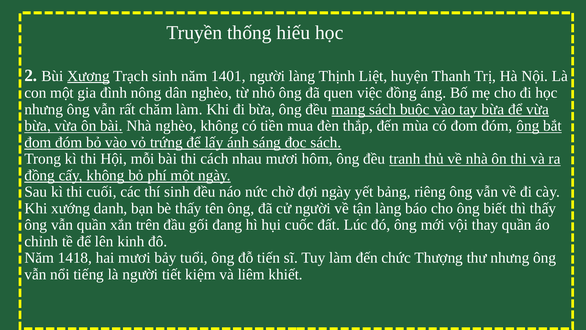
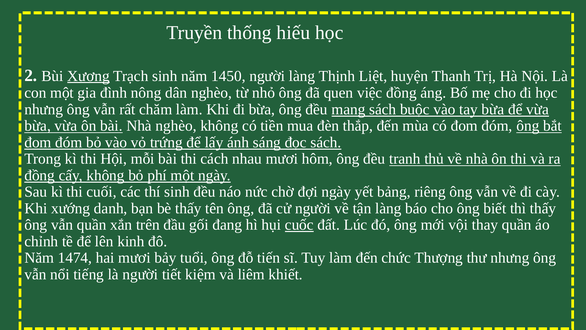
1401: 1401 -> 1450
cuốc underline: none -> present
1418: 1418 -> 1474
